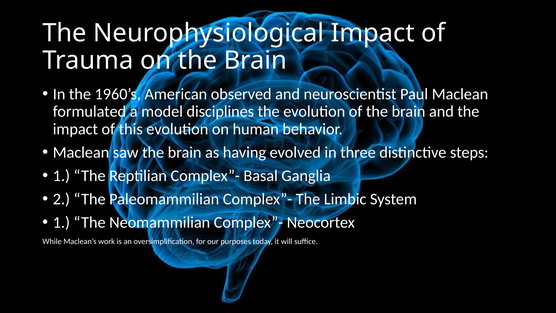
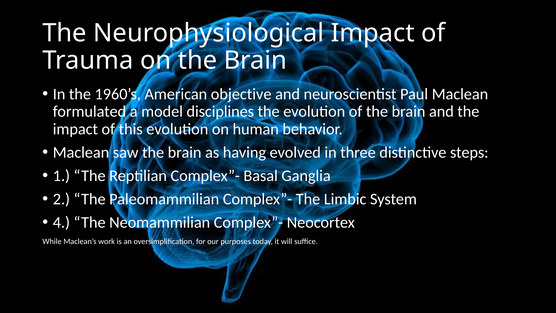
observed: observed -> objective
1 at (61, 222): 1 -> 4
